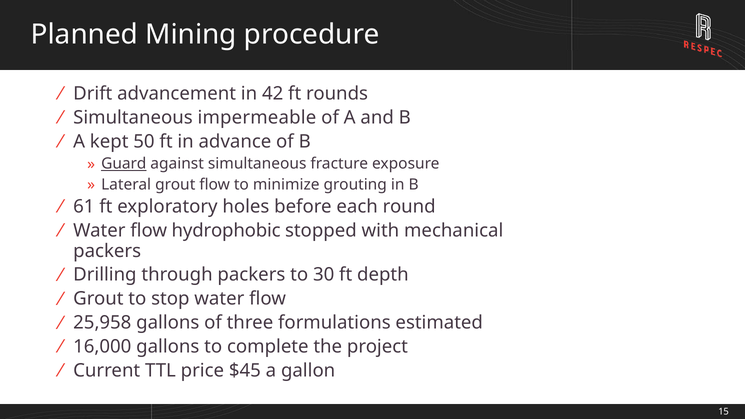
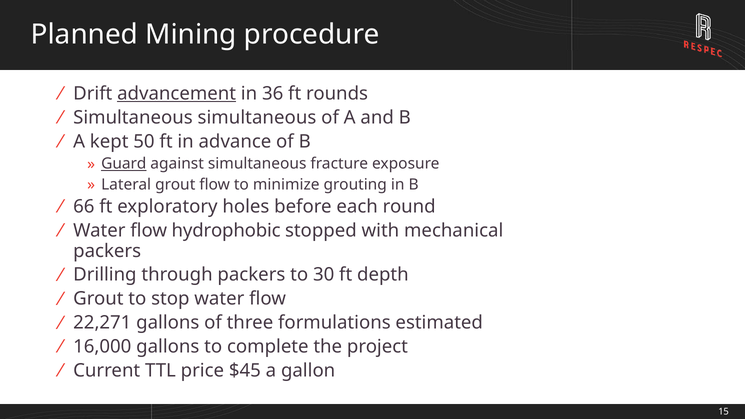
advancement underline: none -> present
42: 42 -> 36
Simultaneous impermeable: impermeable -> simultaneous
61: 61 -> 66
25,958: 25,958 -> 22,271
